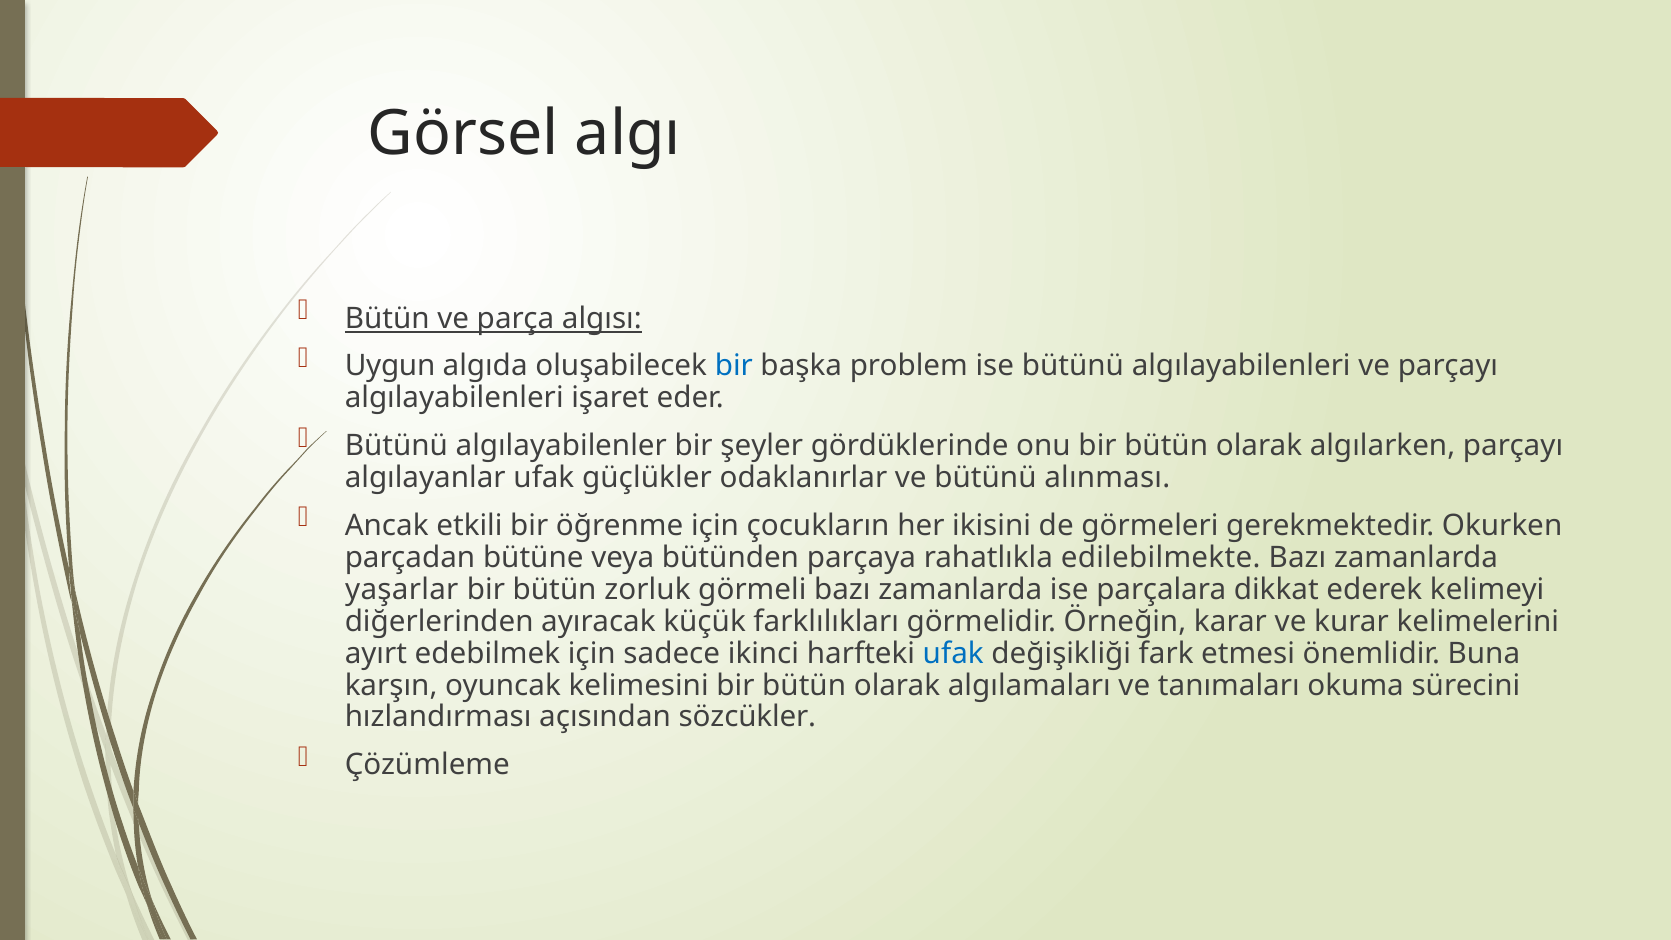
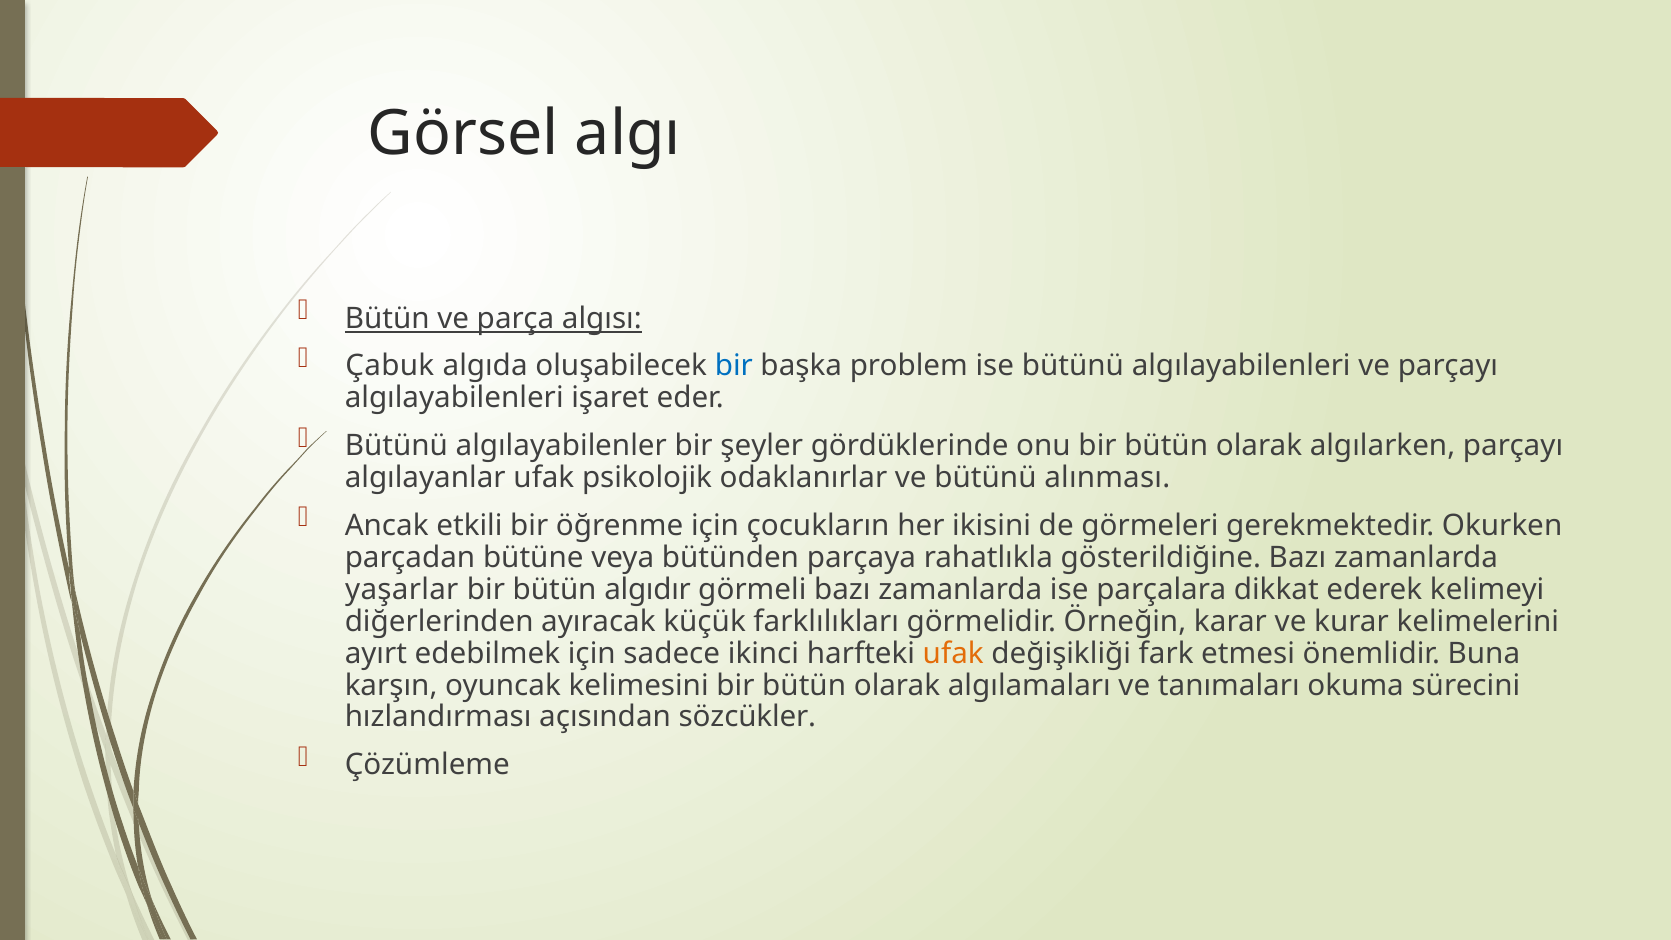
Uygun: Uygun -> Çabuk
güçlükler: güçlükler -> psikolojik
edilebilmekte: edilebilmekte -> gösterildiğine
zorluk: zorluk -> algıdır
ufak at (953, 653) colour: blue -> orange
